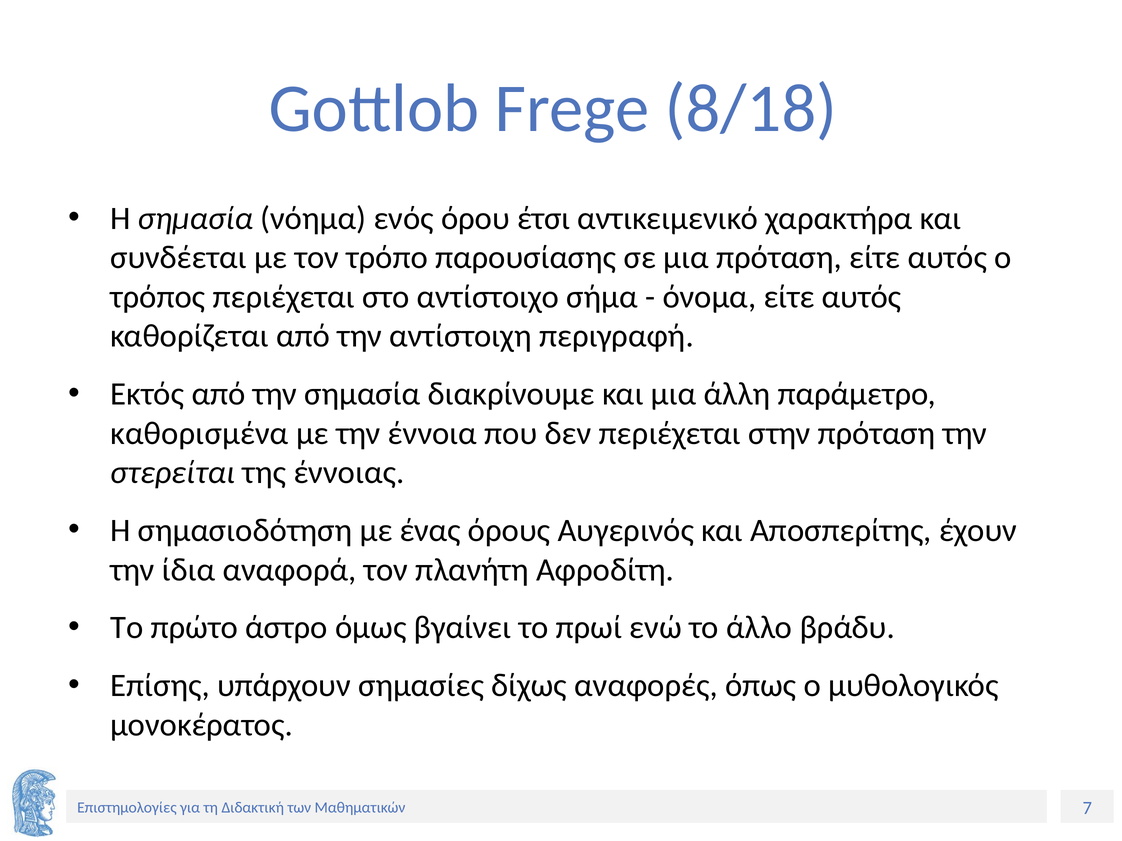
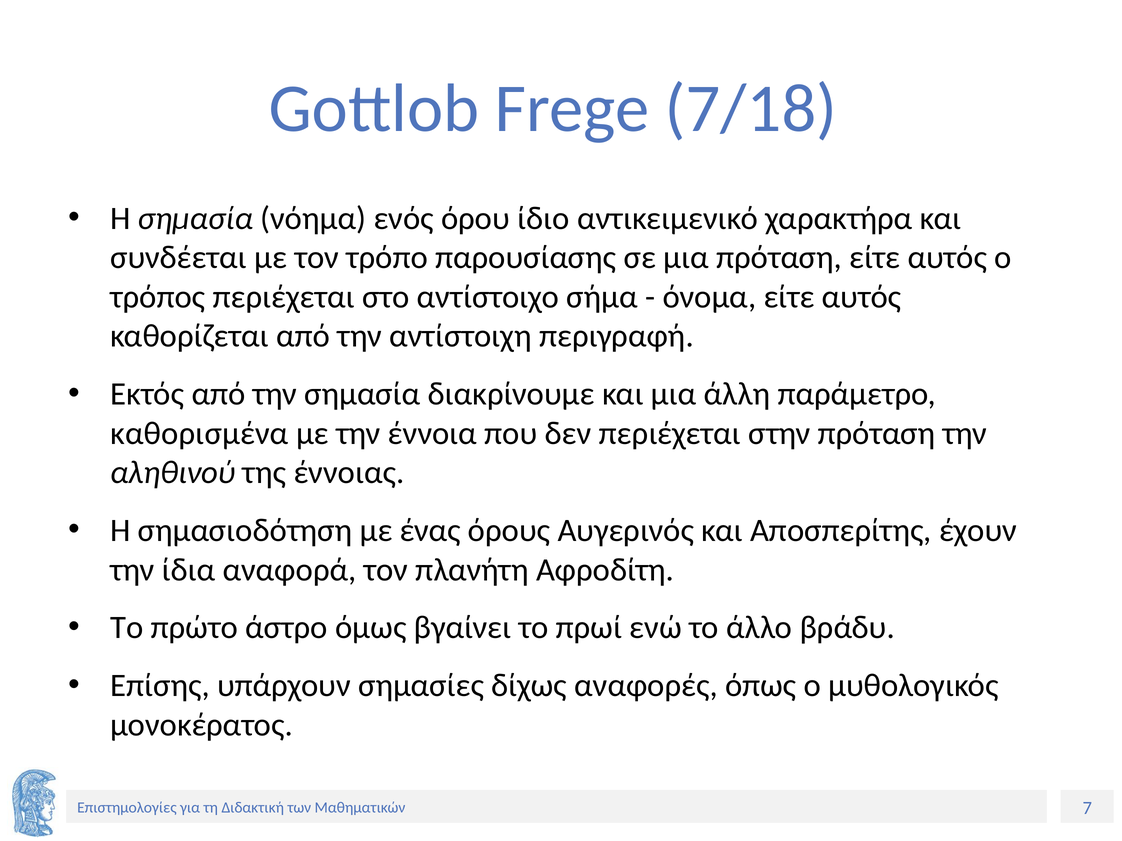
8/18: 8/18 -> 7/18
έτσι: έτσι -> ίδιο
στερείται: στερείται -> αληθινού
